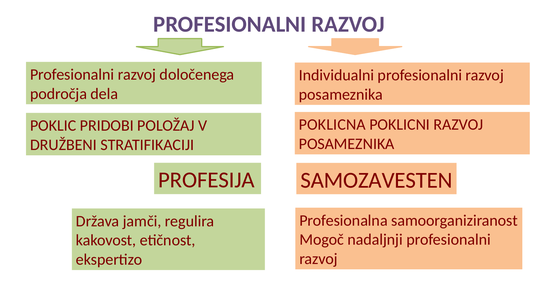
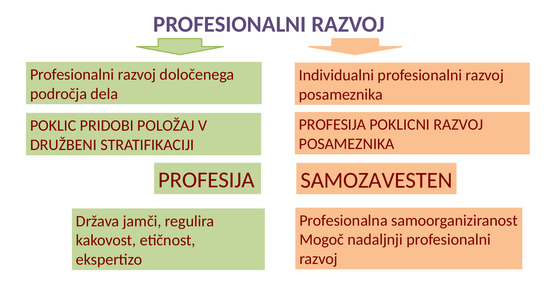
POKLICNA at (332, 125): POKLICNA -> PROFESIJA
